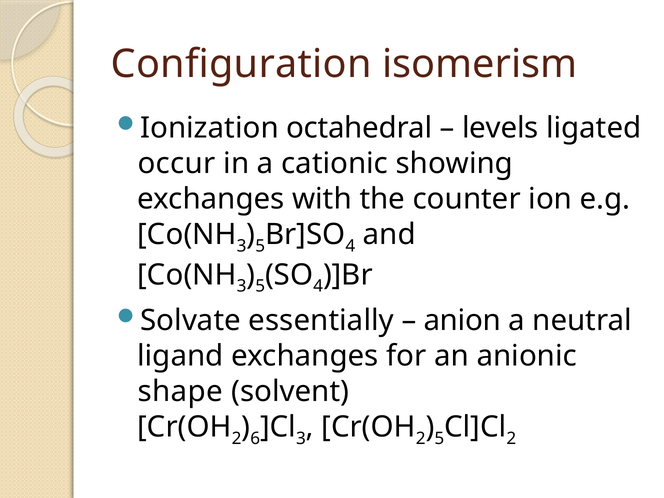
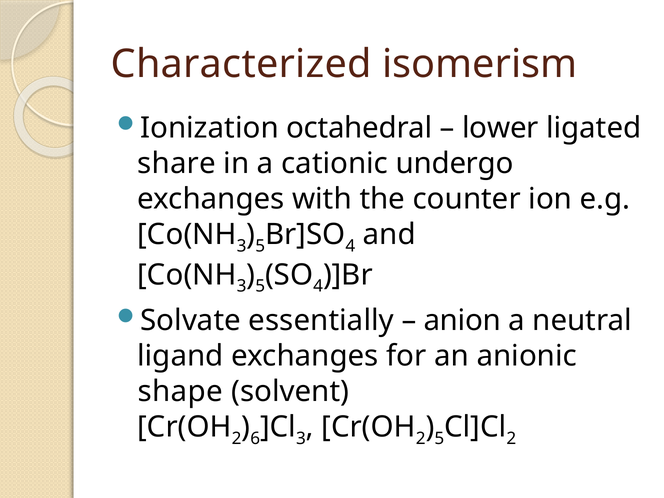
Configuration: Configuration -> Characterized
levels: levels -> lower
occur: occur -> share
showing: showing -> undergo
